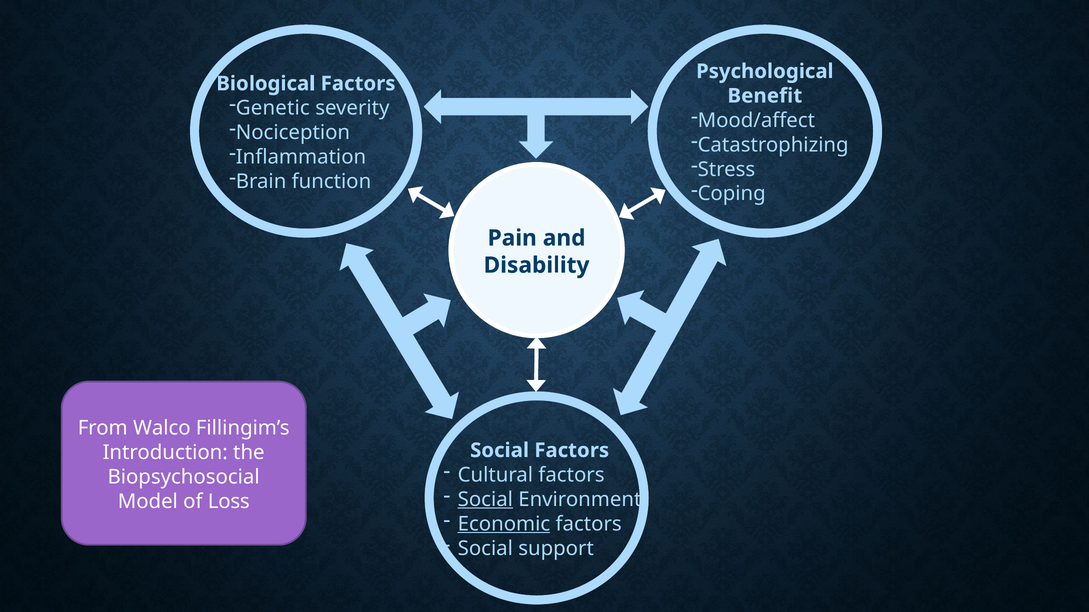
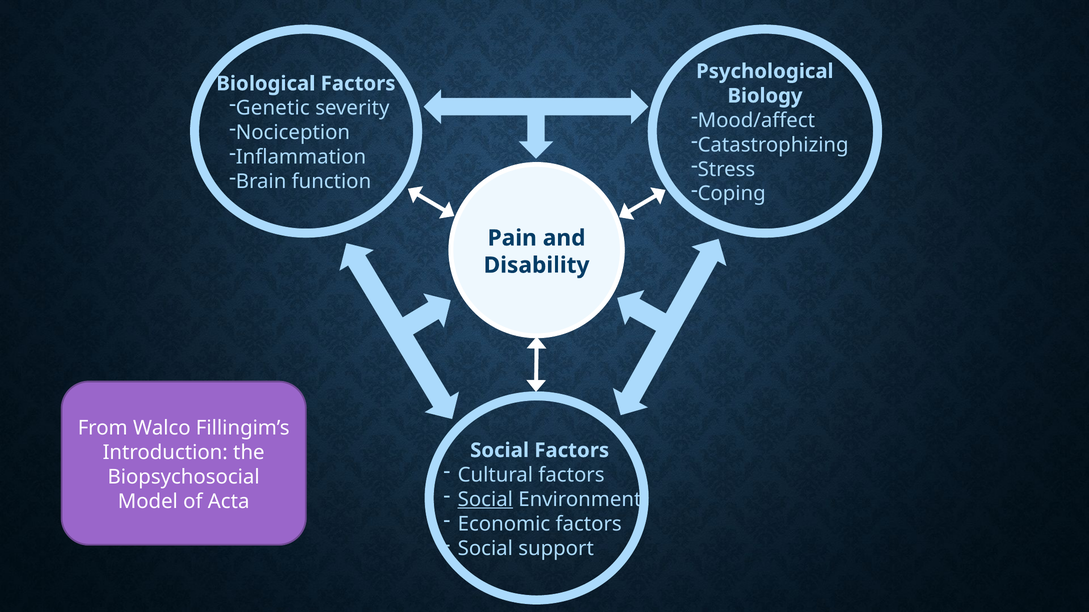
Benefit: Benefit -> Biology
Loss: Loss -> Acta
Economic underline: present -> none
